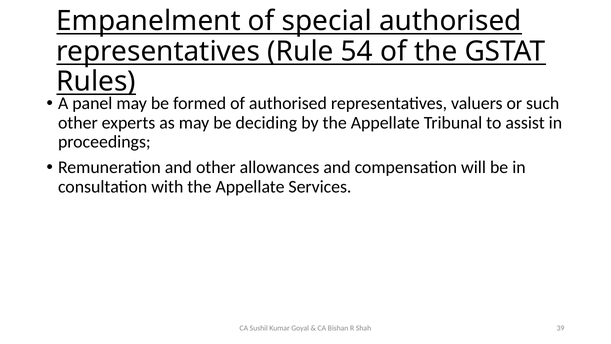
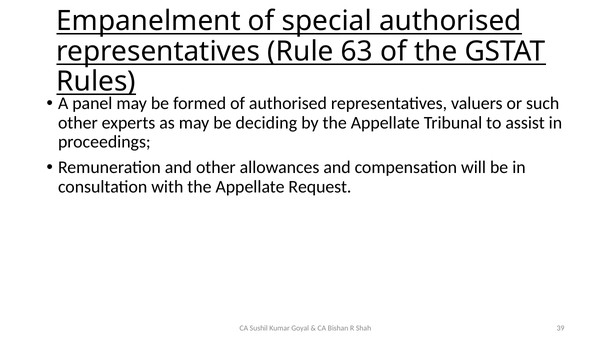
54: 54 -> 63
Services: Services -> Request
